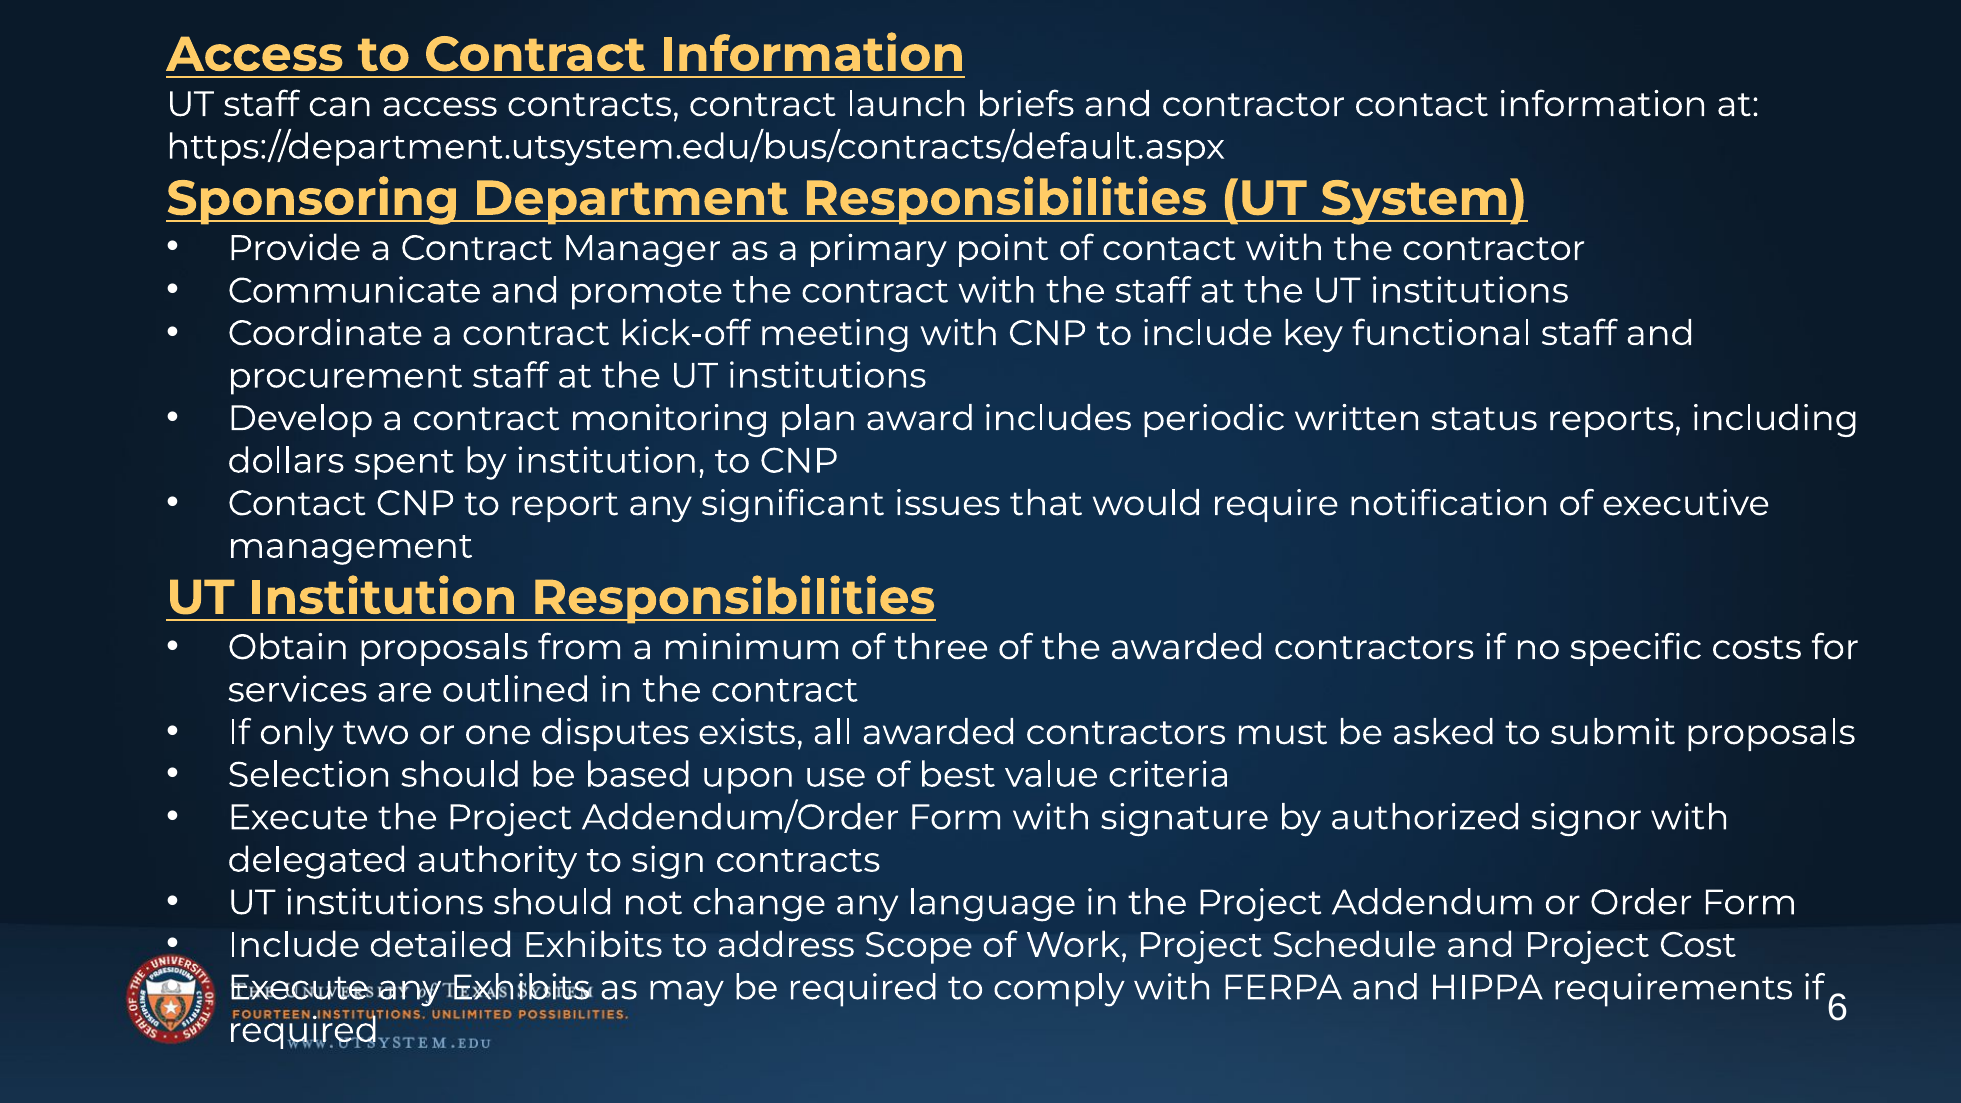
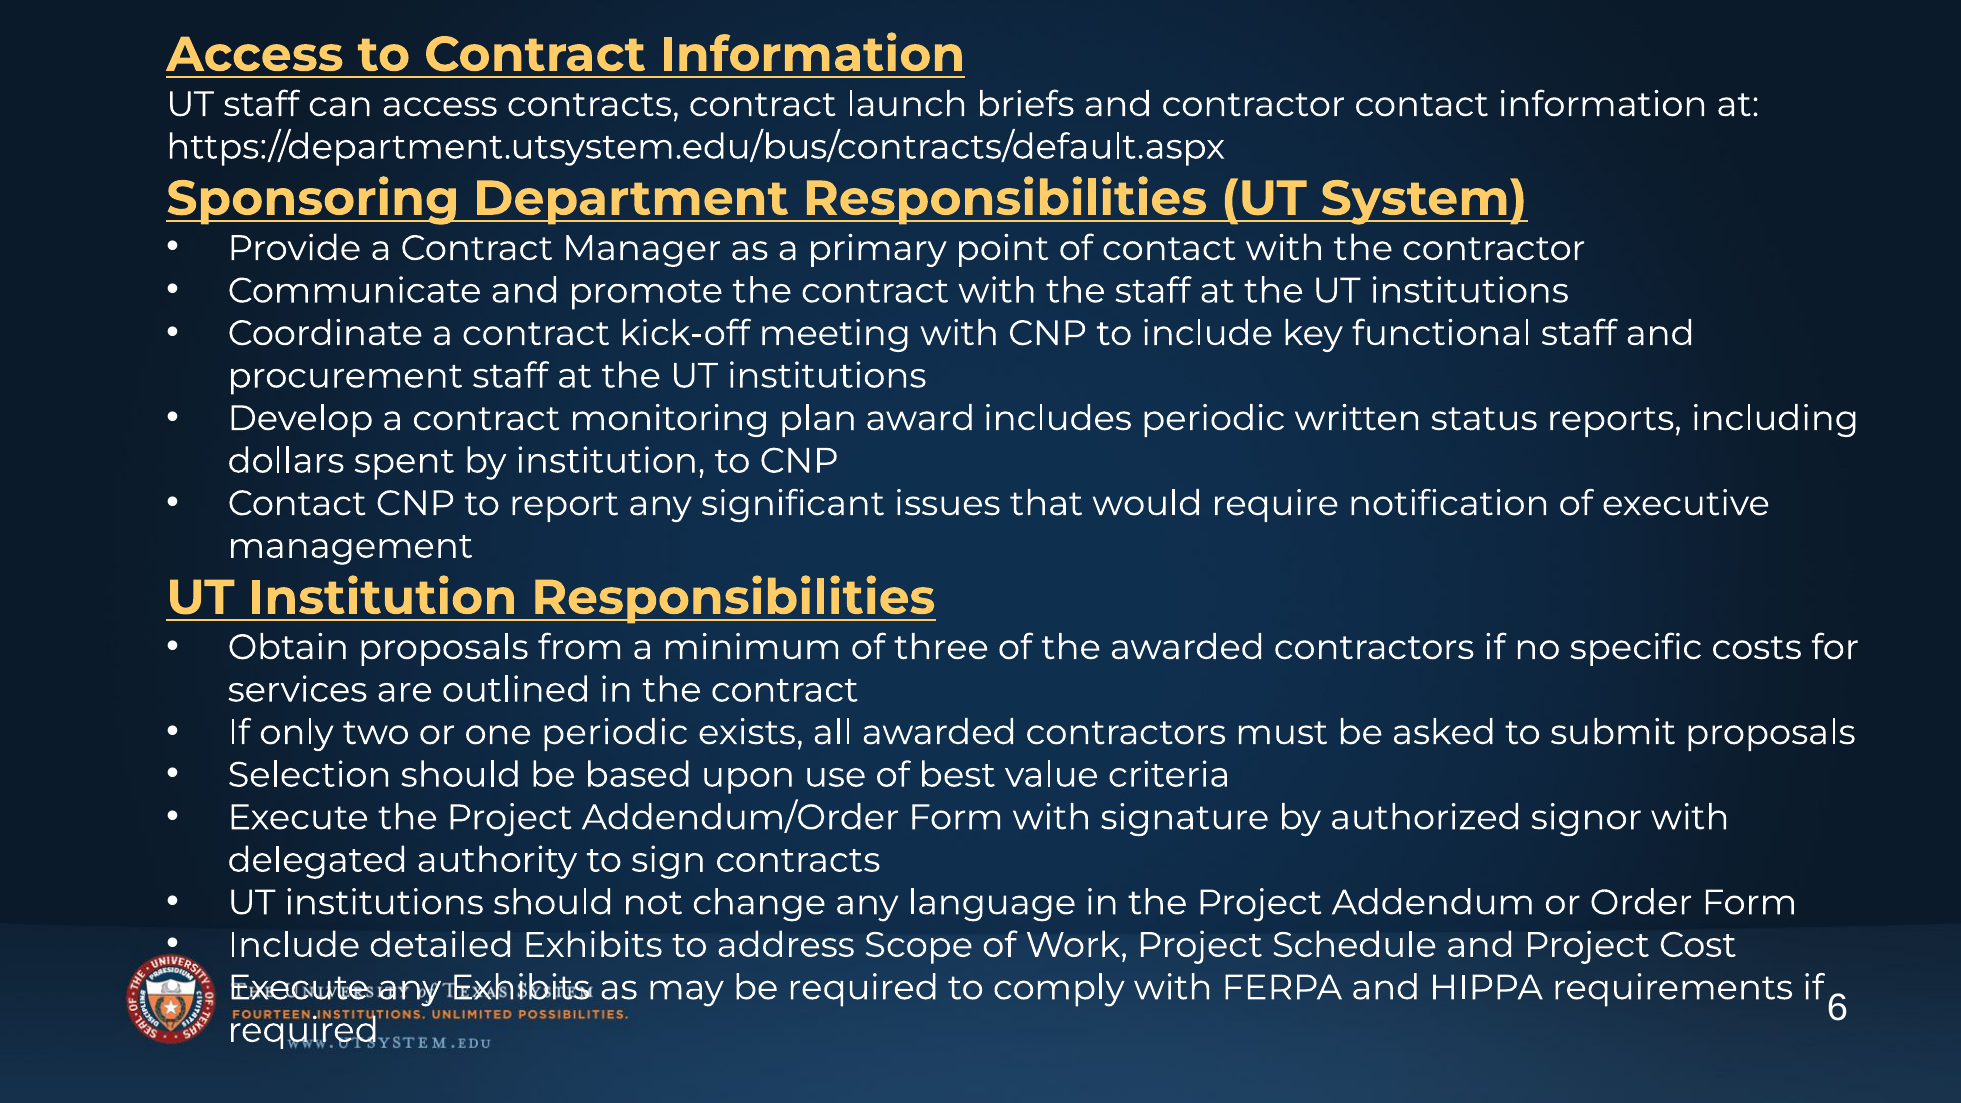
one disputes: disputes -> periodic
